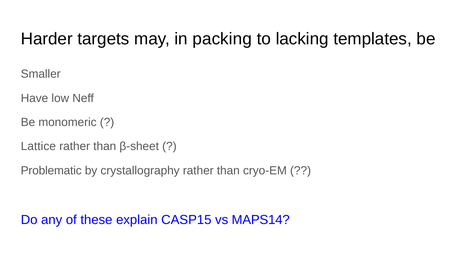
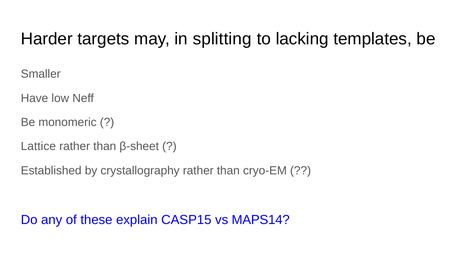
packing: packing -> splitting
Problematic: Problematic -> Established
